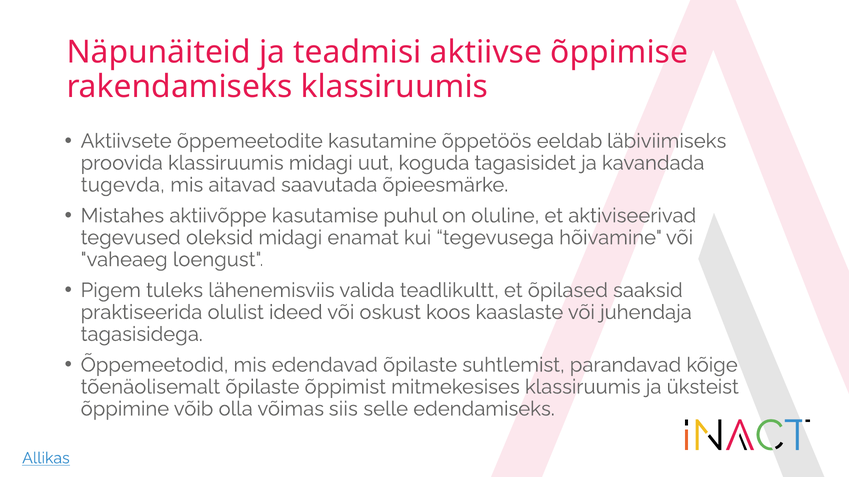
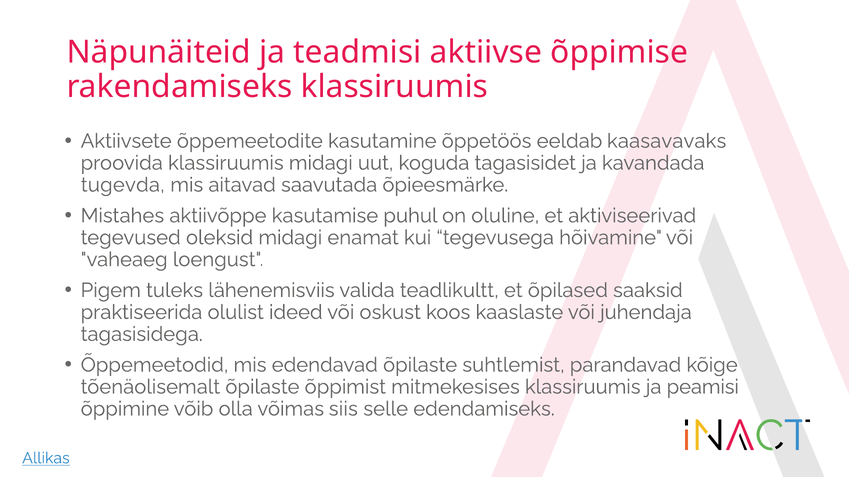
läbiviimiseks: läbiviimiseks -> kaasavavaks
üksteist: üksteist -> peamisi
